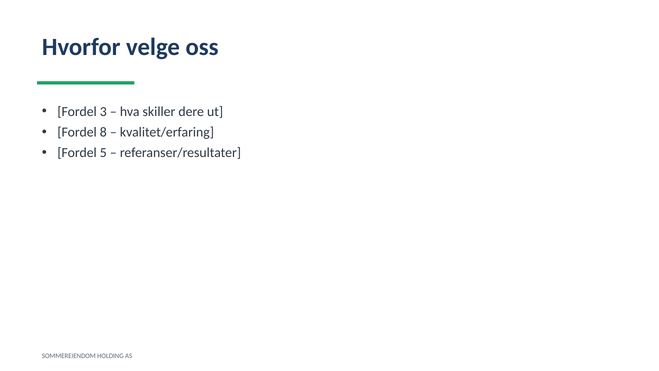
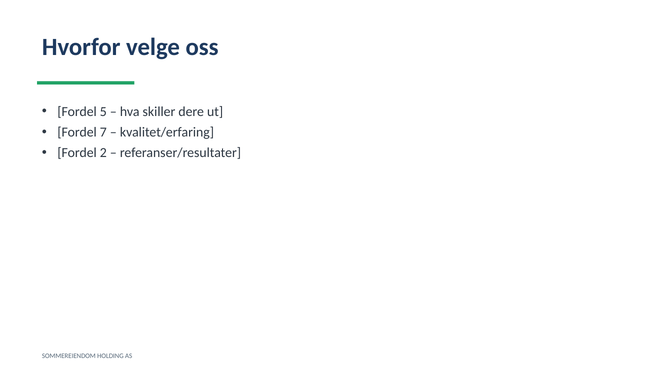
3: 3 -> 5
8: 8 -> 7
5: 5 -> 2
